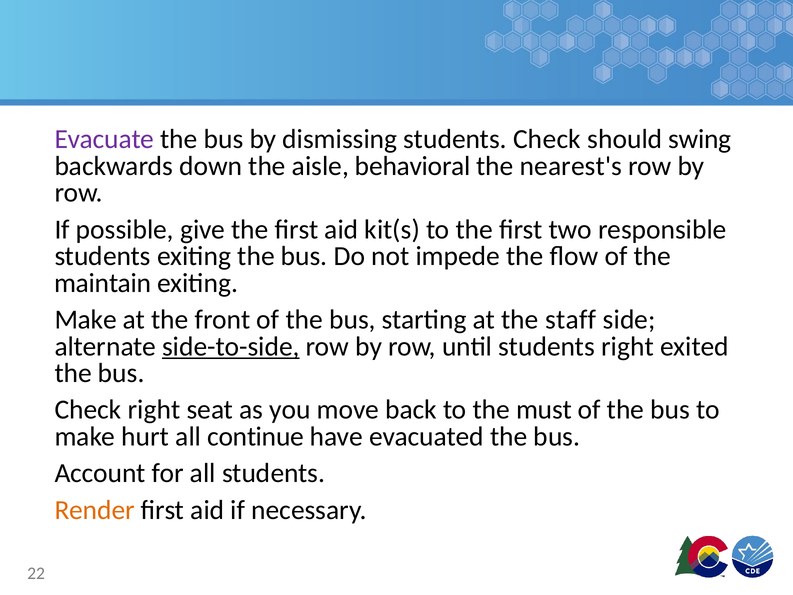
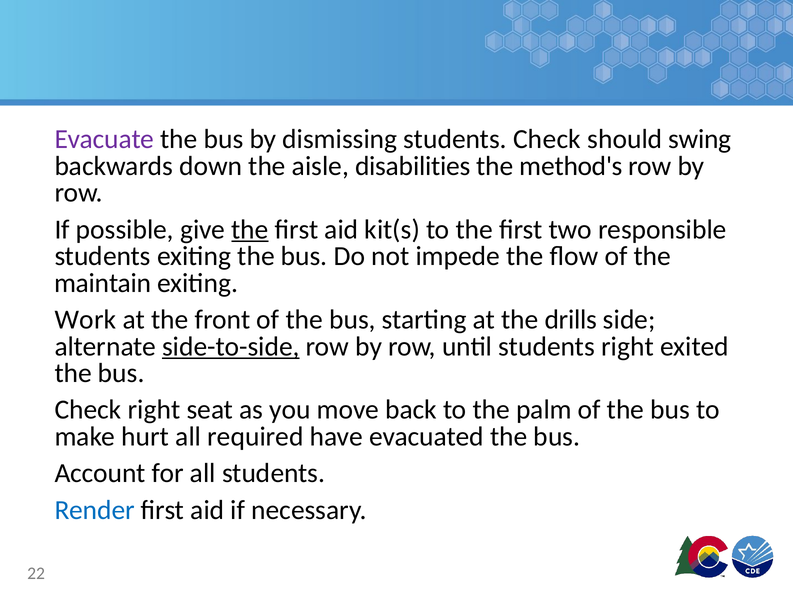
behavioral: behavioral -> disabilities
nearest's: nearest's -> method's
the at (250, 229) underline: none -> present
Make at (86, 320): Make -> Work
staff: staff -> drills
must: must -> palm
continue: continue -> required
Render colour: orange -> blue
